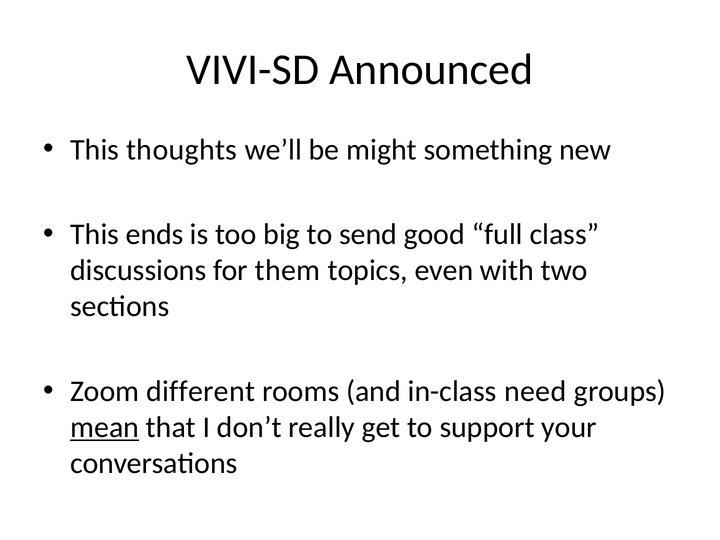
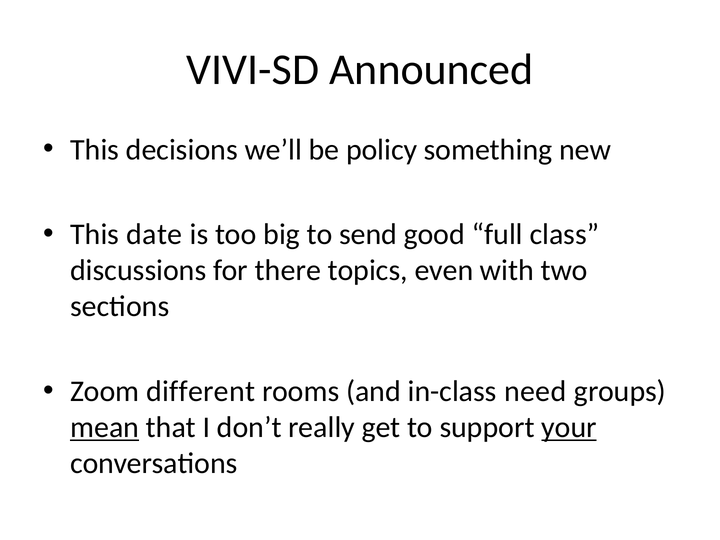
thoughts: thoughts -> decisions
might: might -> policy
ends: ends -> date
them: them -> there
your underline: none -> present
